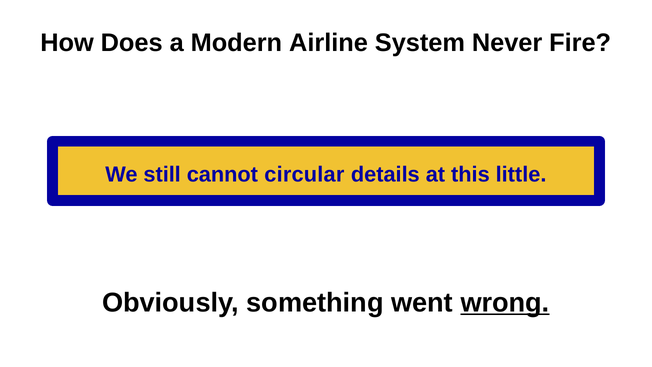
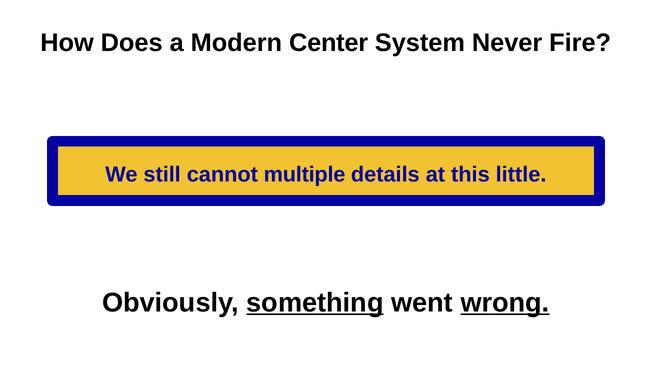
Airline: Airline -> Center
circular: circular -> multiple
something underline: none -> present
